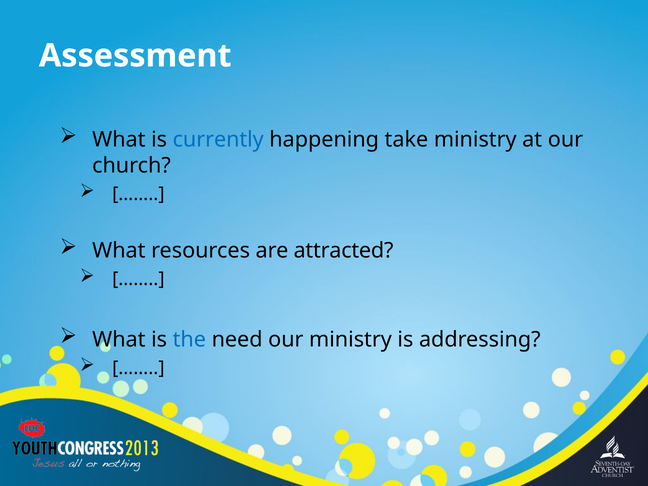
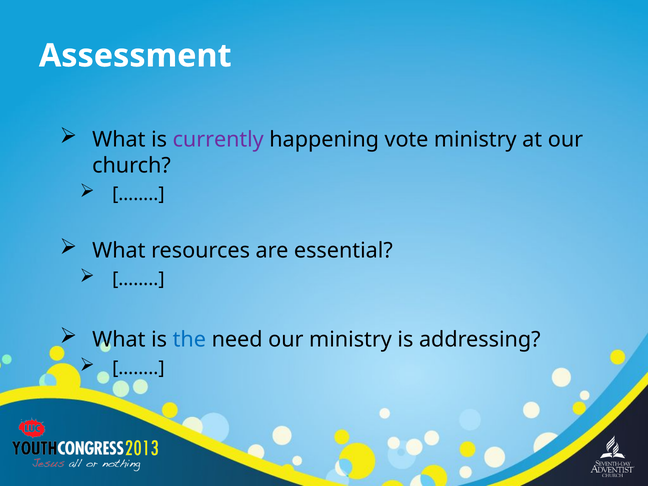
currently colour: blue -> purple
take: take -> vote
attracted: attracted -> essential
